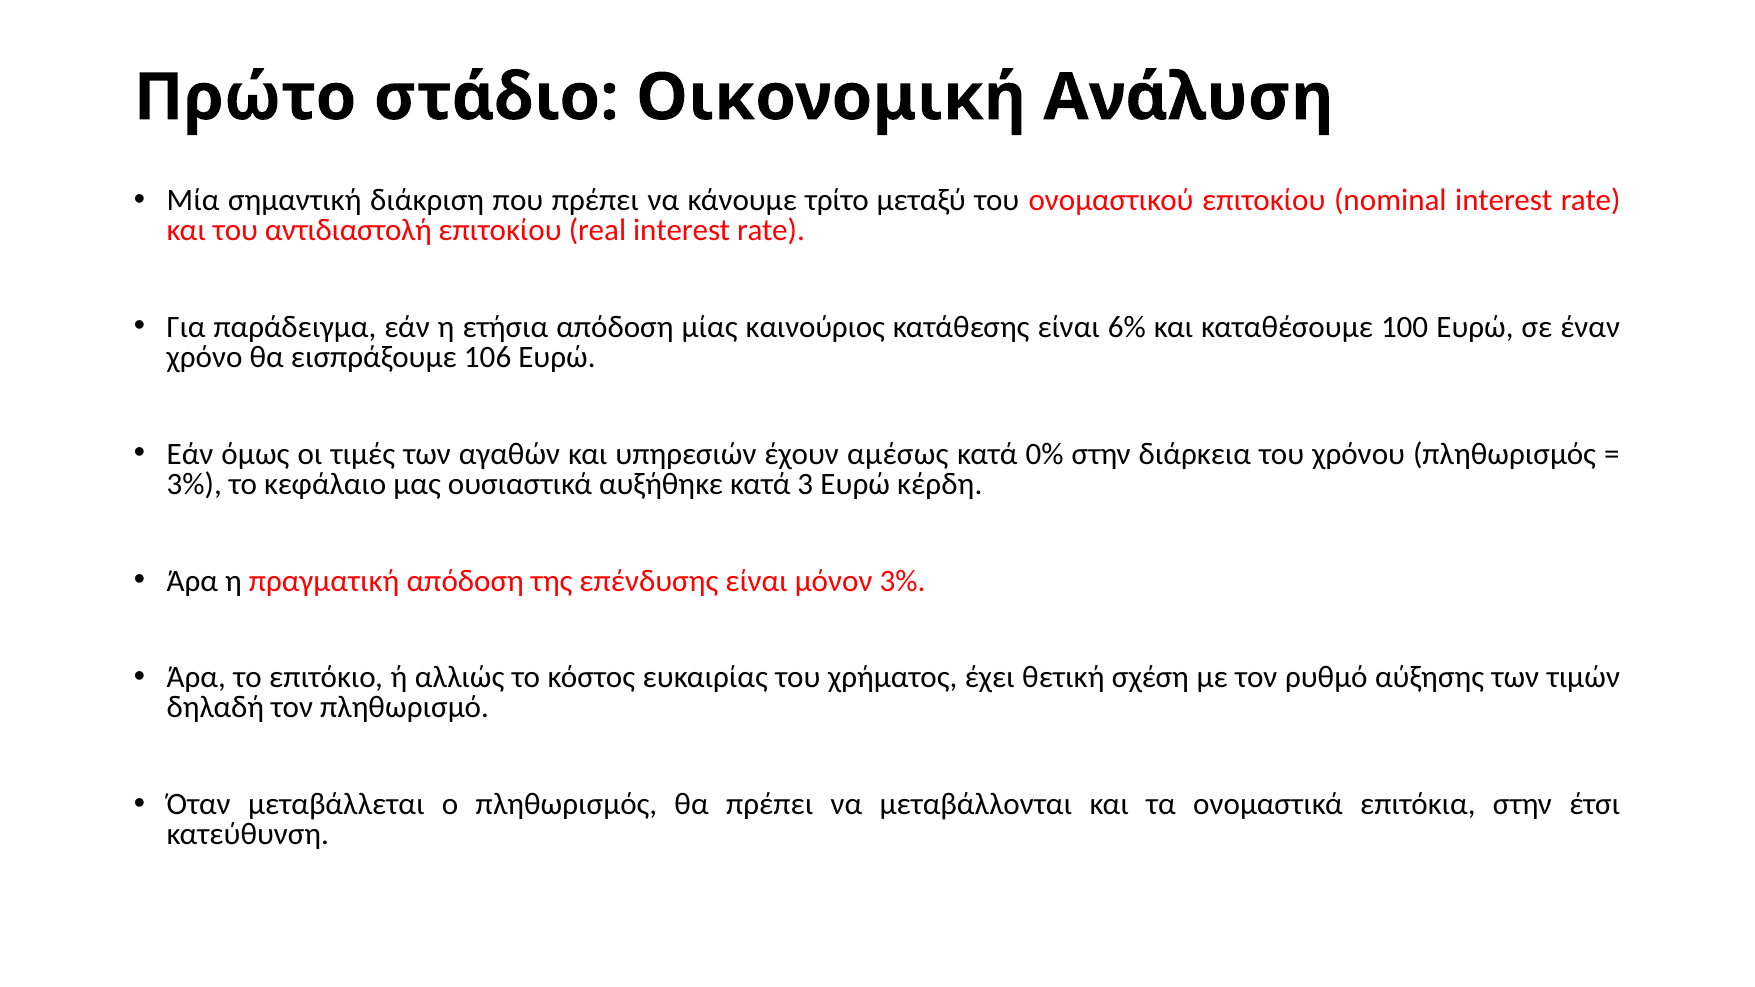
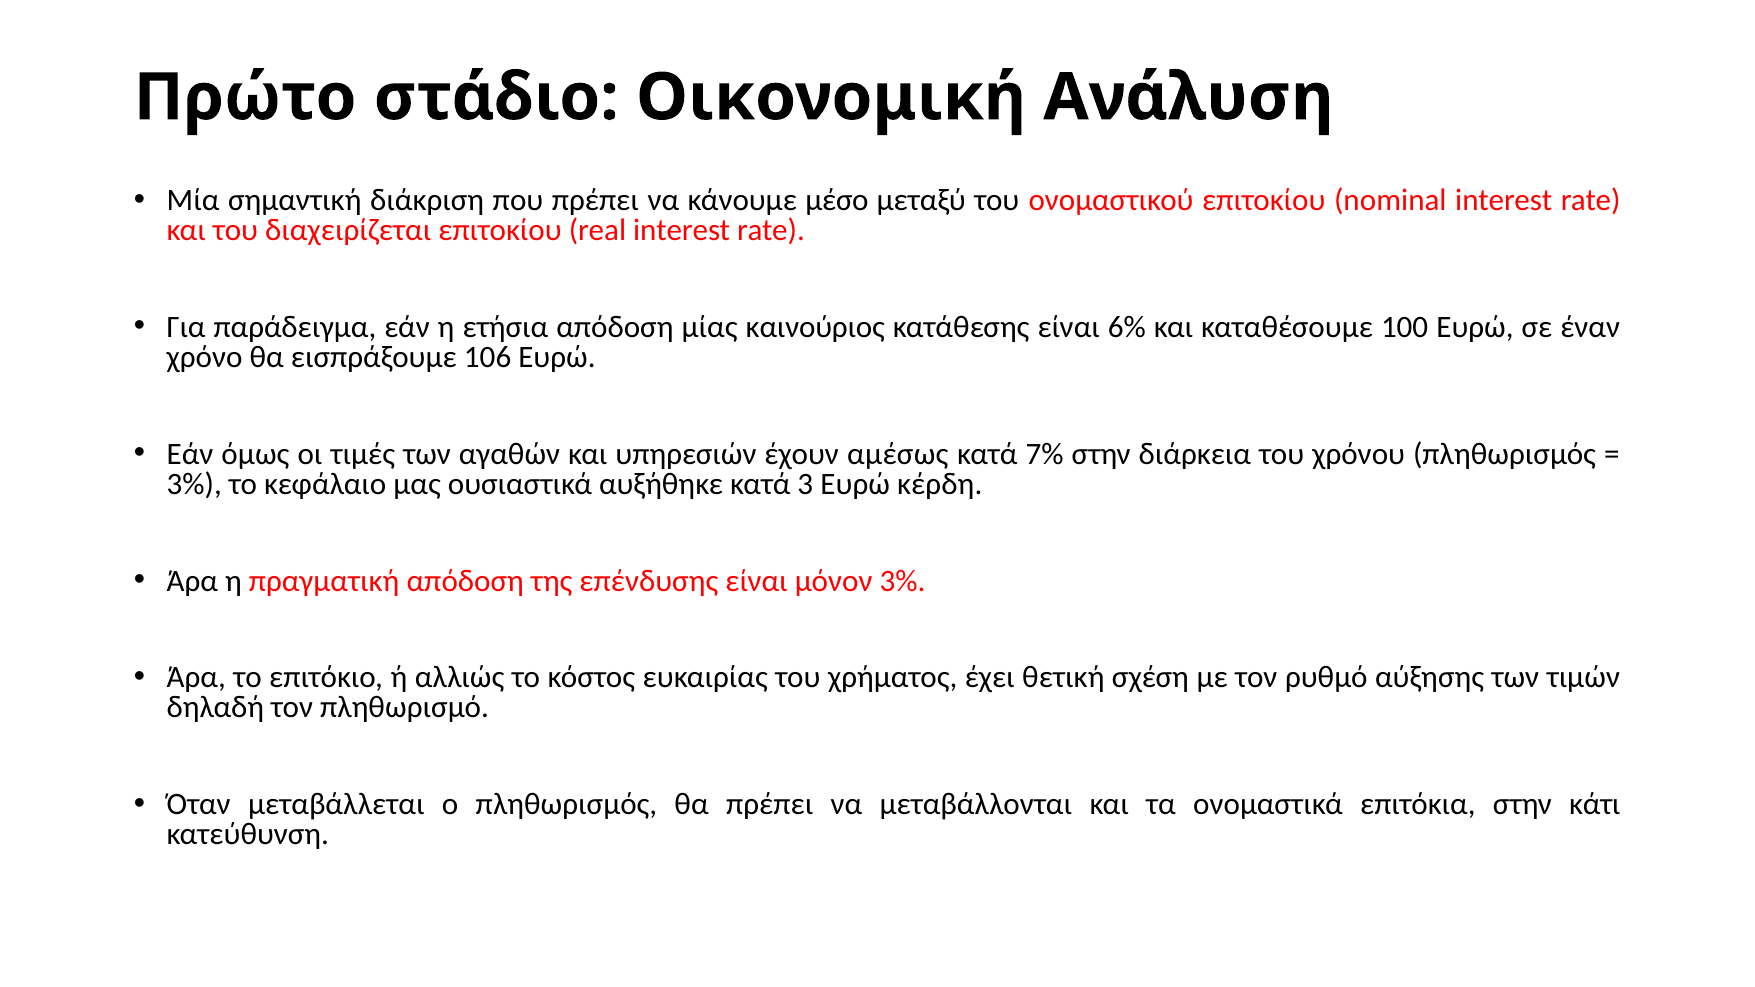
τρίτο: τρίτο -> μέσο
αντιδιαστολή: αντιδιαστολή -> διαχειρίζεται
0%: 0% -> 7%
έτσι: έτσι -> κάτι
